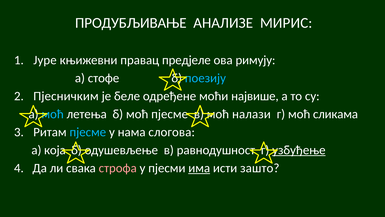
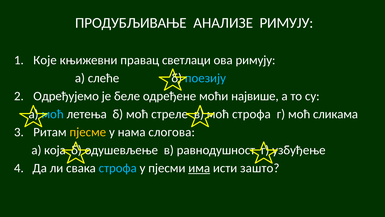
АНАЛИЗЕ МИРИС: МИРИС -> РИМУЈУ
Јуре: Јуре -> Које
предјеле: предјеле -> светлаци
стофе: стофе -> слеће
Пјесничким: Пјесничким -> Одређујемо
моћ пјесме: пјесме -> стреле
моћ налази: налази -> строфа
пјесме at (88, 132) colour: light blue -> yellow
узбуђење underline: present -> none
строфа at (118, 168) colour: pink -> light blue
